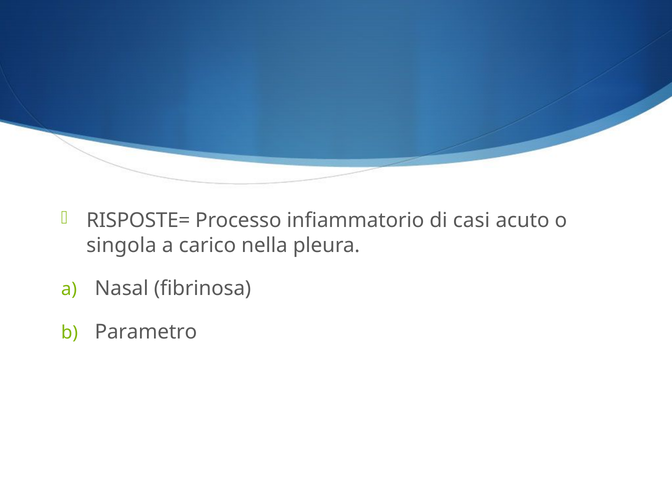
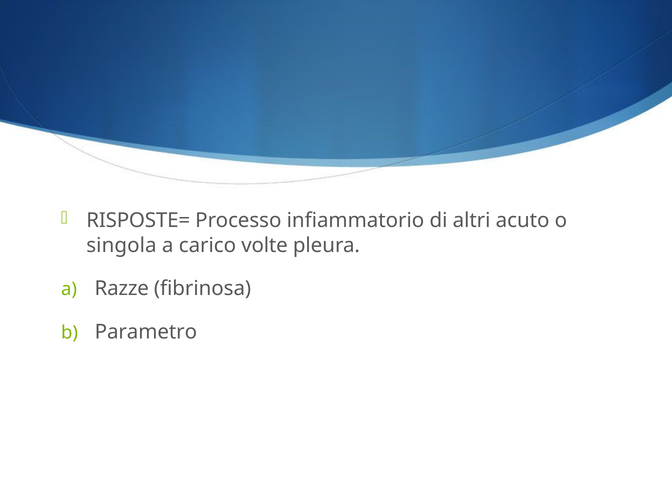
casi: casi -> altri
nella: nella -> volte
Nasal: Nasal -> Razze
